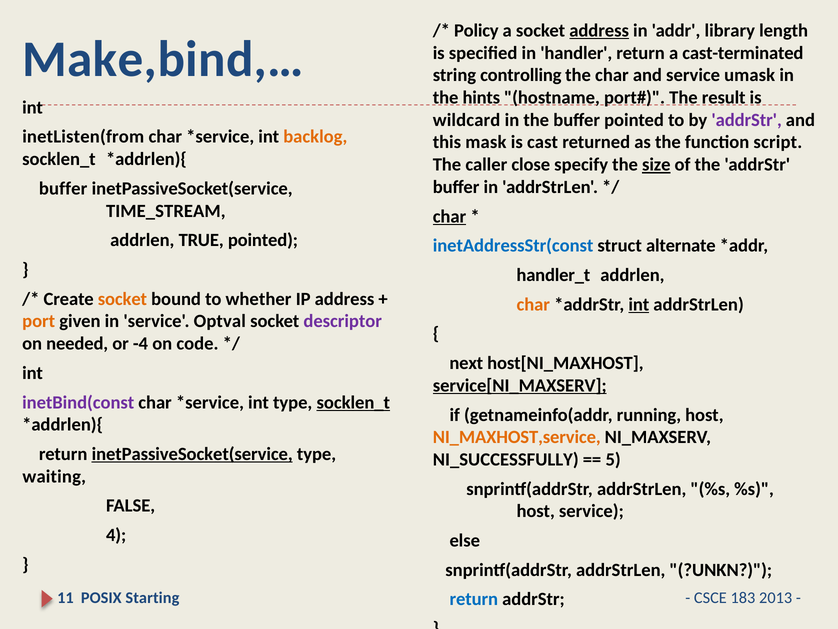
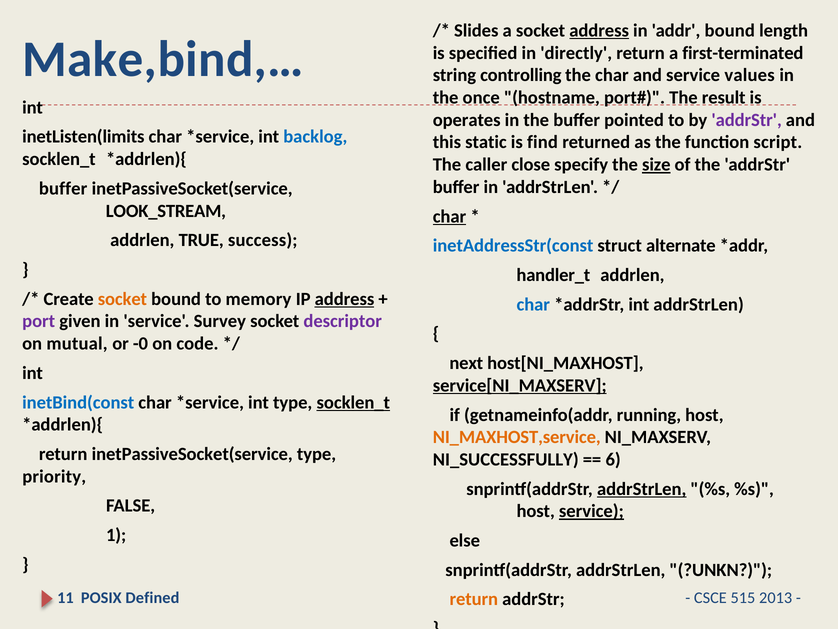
Policy: Policy -> Slides
addr library: library -> bound
handler: handler -> directly
cast-terminated: cast-terminated -> first-terminated
umask: umask -> values
hints: hints -> once
wildcard: wildcard -> operates
inetListen(from: inetListen(from -> inetListen(limits
backlog colour: orange -> blue
mask: mask -> static
cast: cast -> find
TIME_STREAM: TIME_STREAM -> LOOK_STREAM
TRUE pointed: pointed -> success
whether: whether -> memory
address at (345, 299) underline: none -> present
char at (533, 304) colour: orange -> blue
int at (639, 304) underline: present -> none
port colour: orange -> purple
Optval: Optval -> Survey
needed: needed -> mutual
-4: -4 -> -0
inetBind(const colour: purple -> blue
inetPassiveSocket(service at (192, 454) underline: present -> none
5: 5 -> 6
waiting: waiting -> priority
addrStrLen at (642, 489) underline: none -> present
service at (591, 511) underline: none -> present
4: 4 -> 1
Starting: Starting -> Defined
183: 183 -> 515
return at (474, 599) colour: blue -> orange
